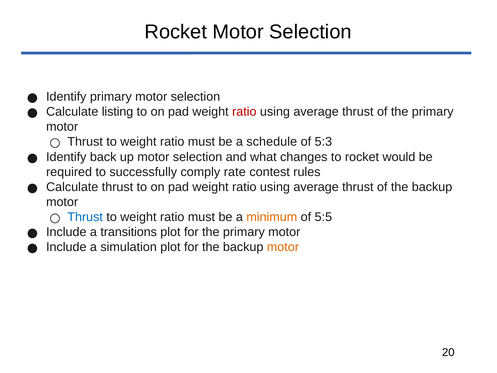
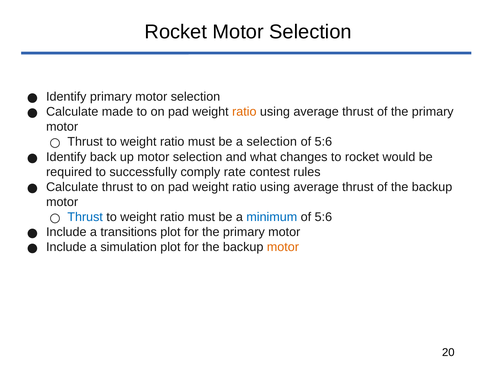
listing: listing -> made
ratio at (244, 112) colour: red -> orange
a schedule: schedule -> selection
5:3 at (323, 142): 5:3 -> 5:6
minimum colour: orange -> blue
5:5 at (323, 217): 5:5 -> 5:6
